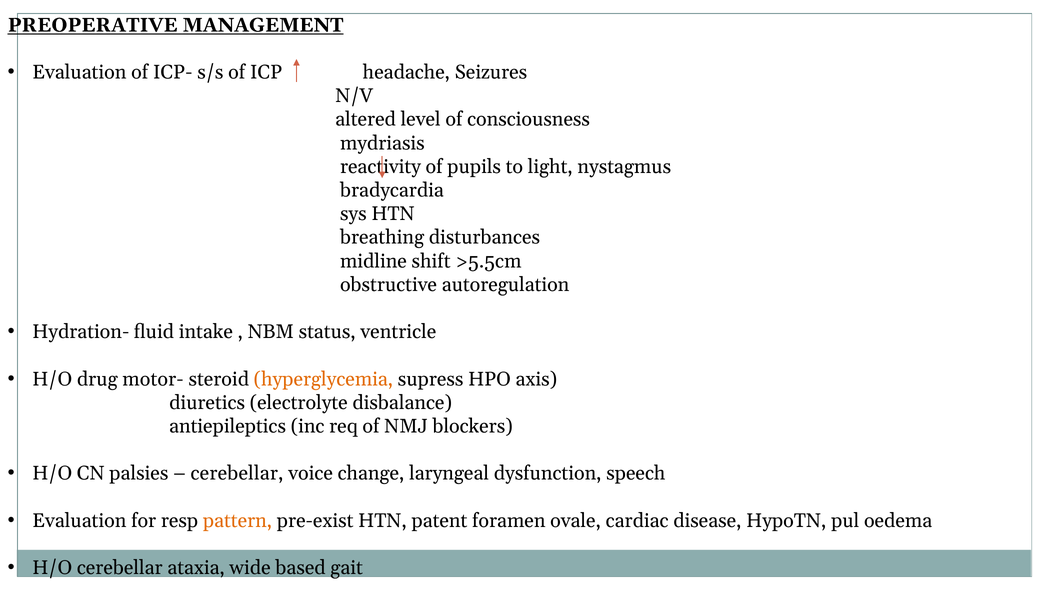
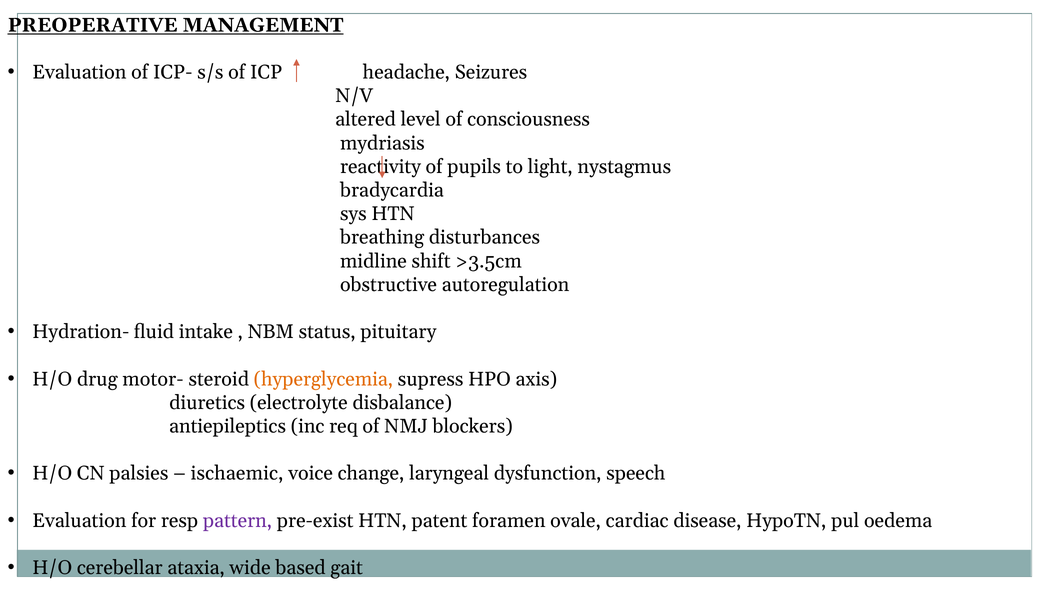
>5.5cm: >5.5cm -> >3.5cm
ventricle: ventricle -> pituitary
cerebellar at (237, 474): cerebellar -> ischaemic
pattern colour: orange -> purple
